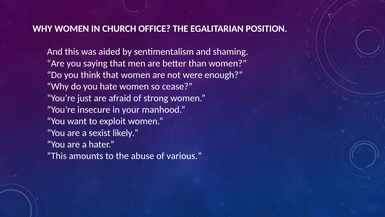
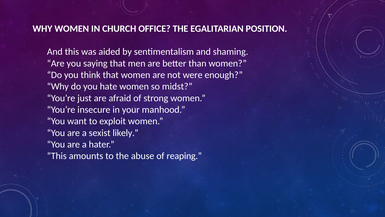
cease: cease -> midst
various: various -> reaping
